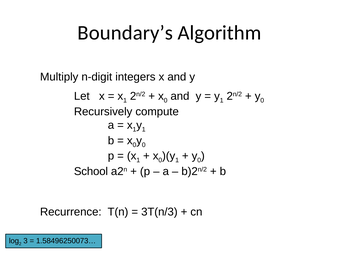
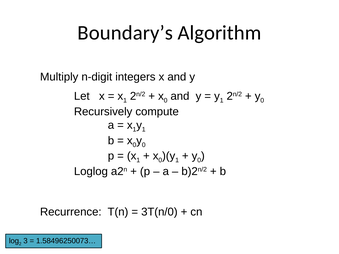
School: School -> Loglog
3T(n/3: 3T(n/3 -> 3T(n/0
